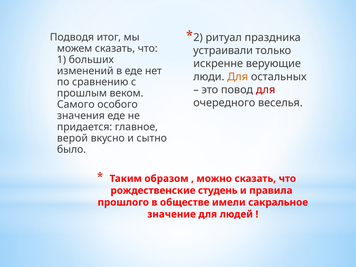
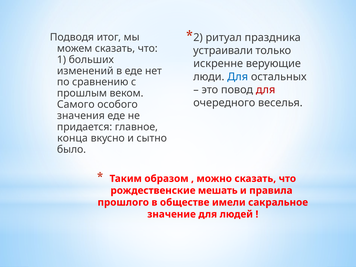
Для at (238, 77) colour: orange -> blue
верой: верой -> конца
студень: студень -> мешать
